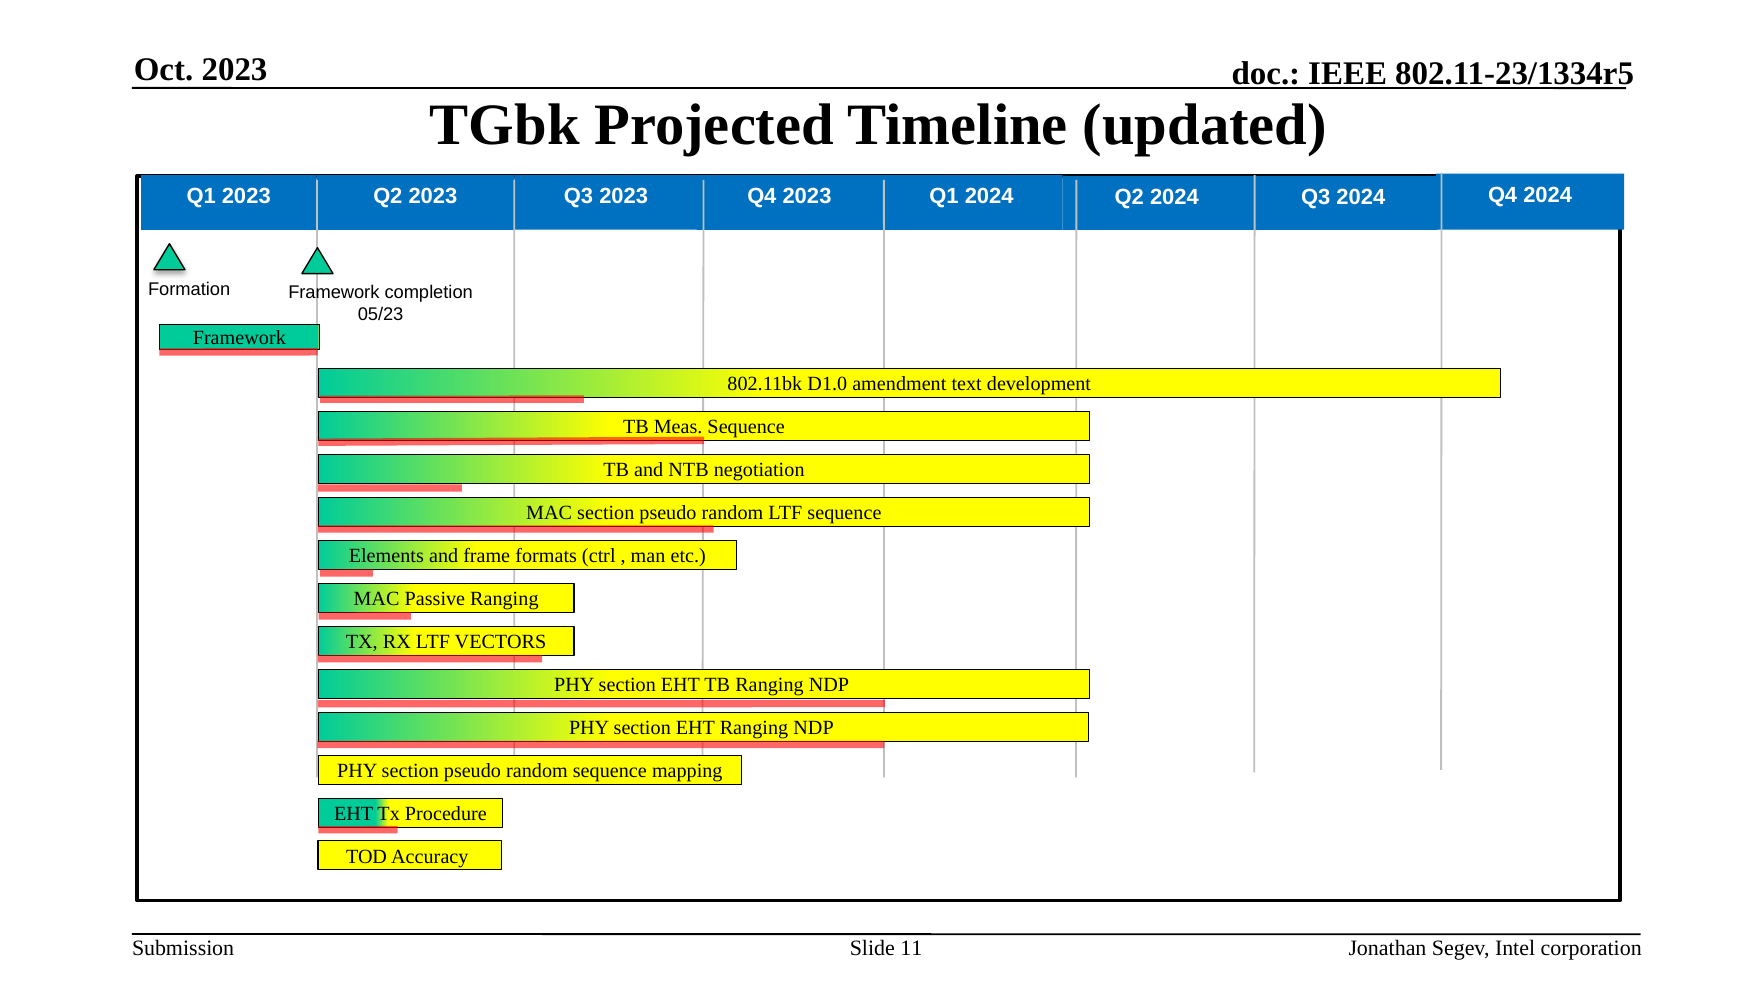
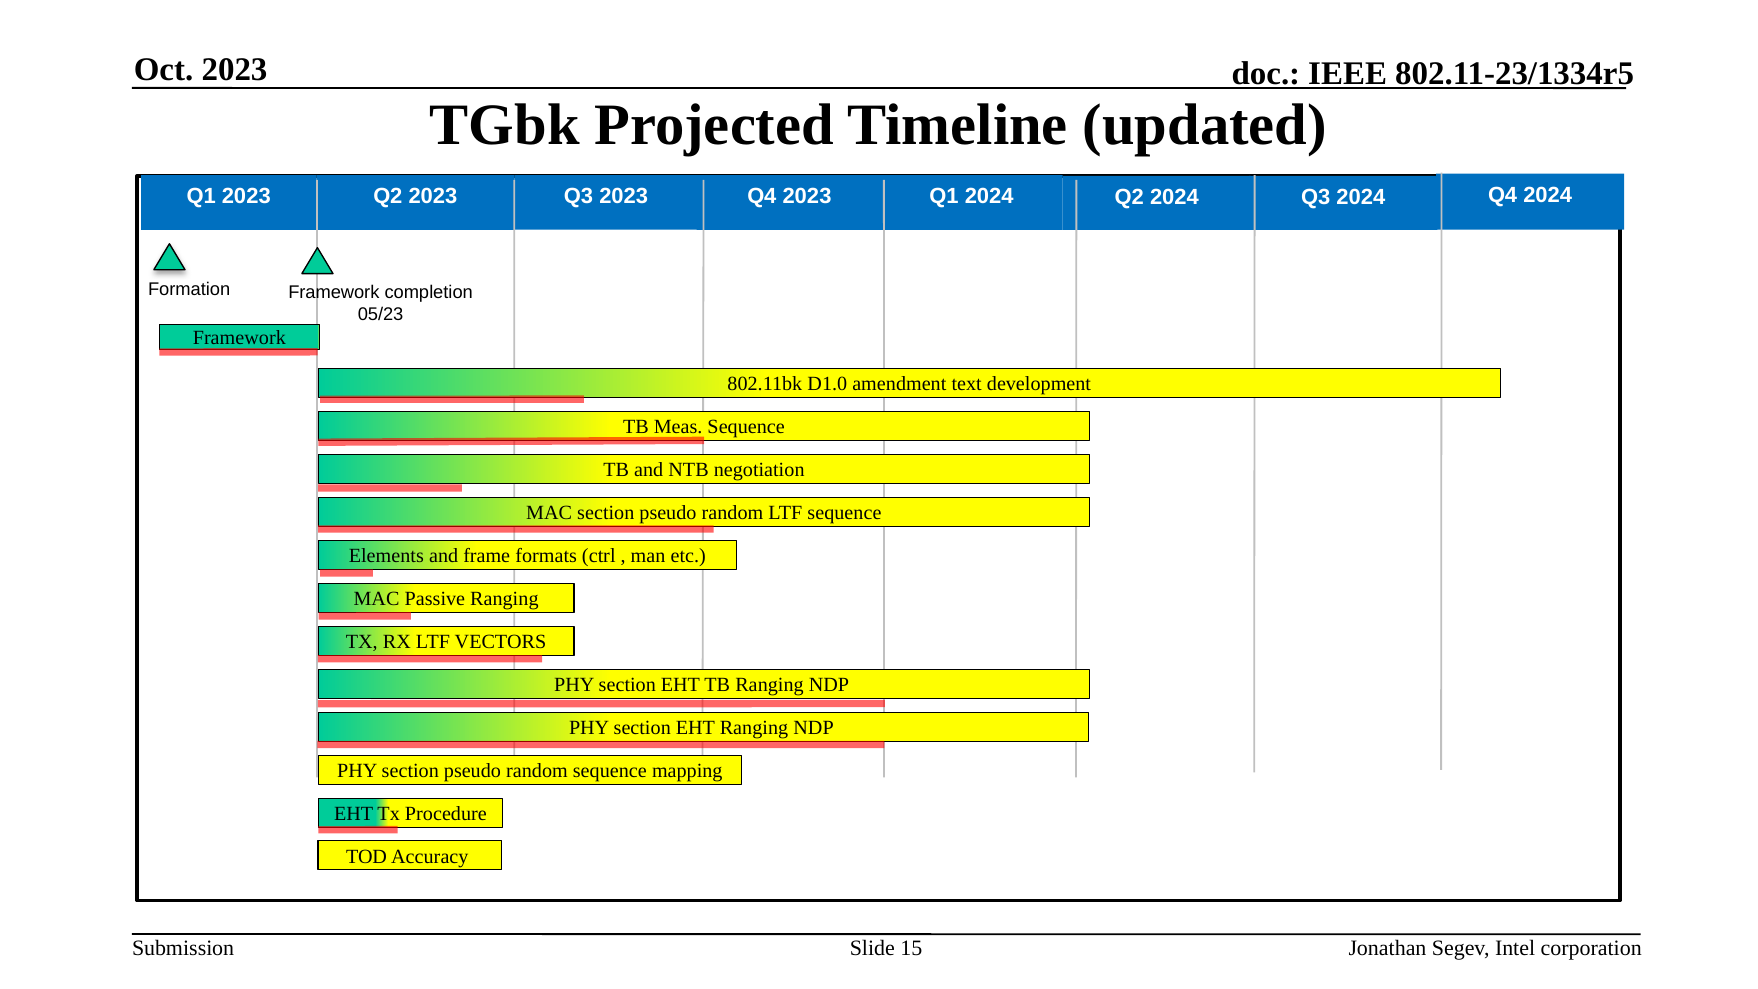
11: 11 -> 15
